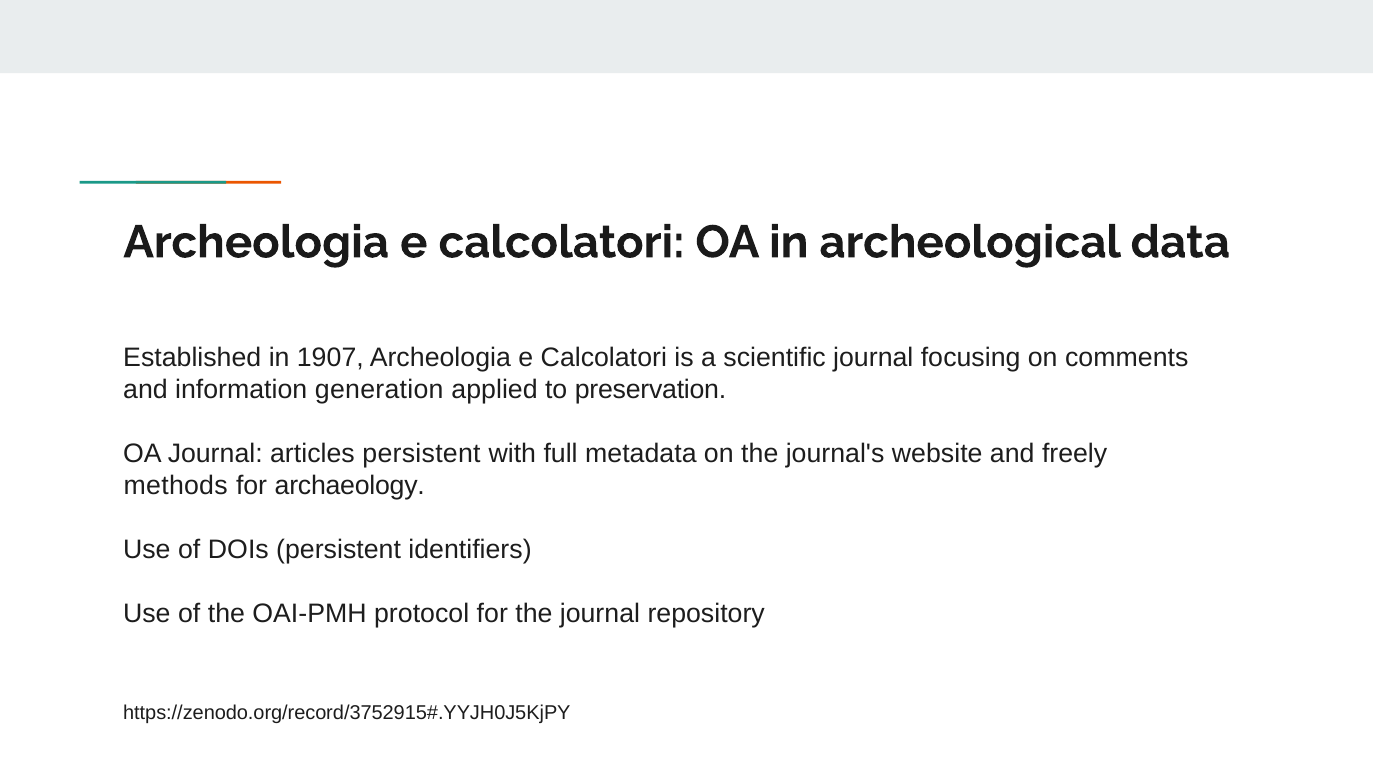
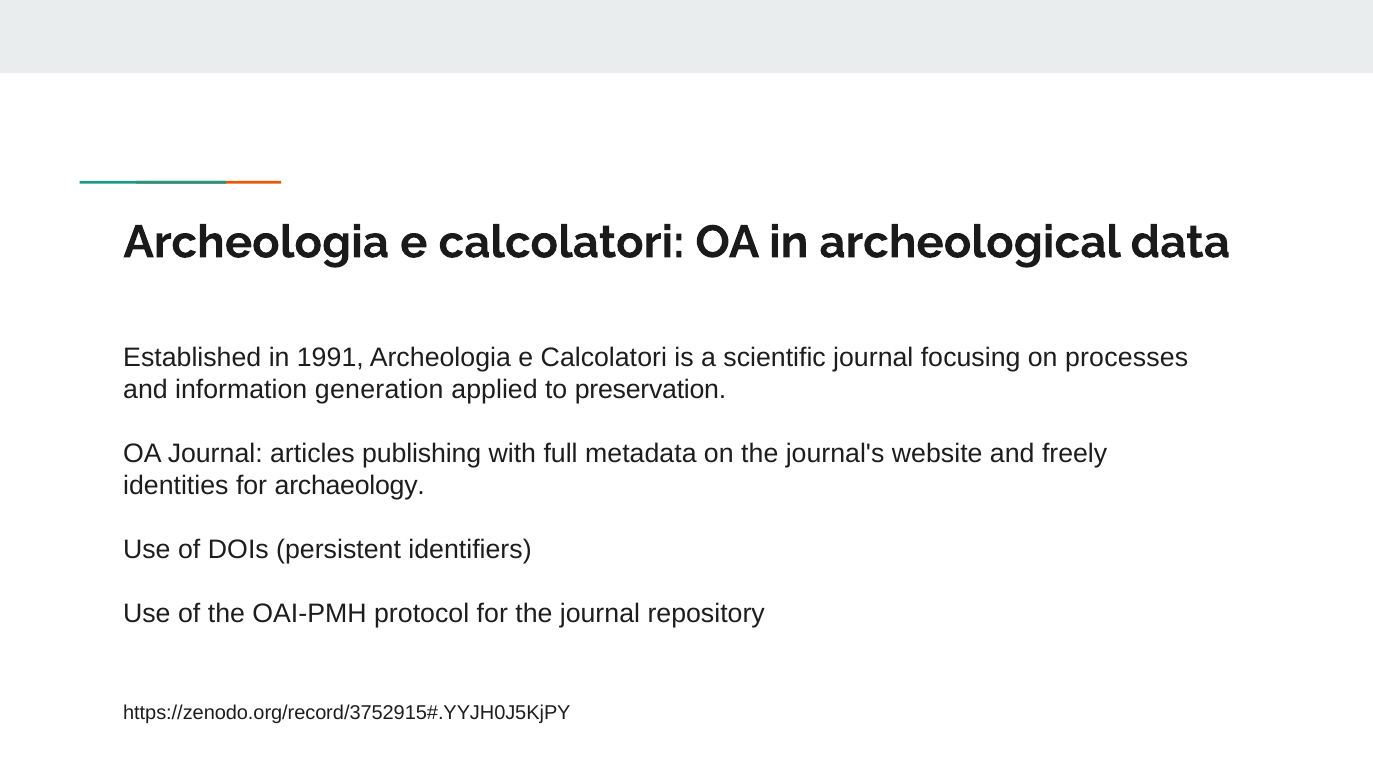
1907: 1907 -> 1991
comments: comments -> processes
articles persistent: persistent -> publishing
methods: methods -> identities
